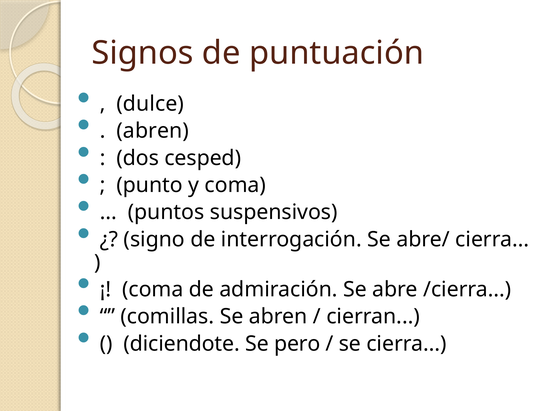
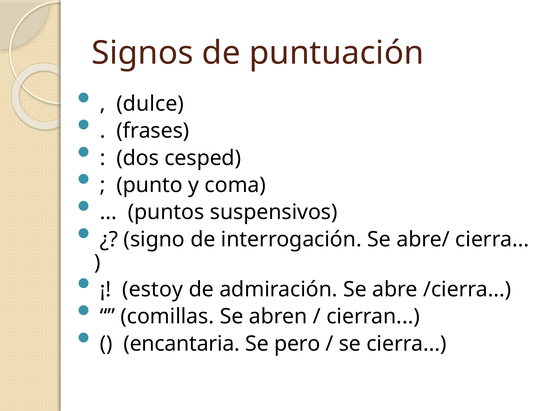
abren at (153, 131): abren -> frases
coma at (153, 289): coma -> estoy
diciendote: diciendote -> encantaria
